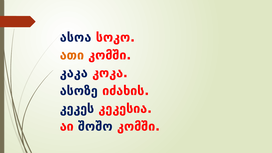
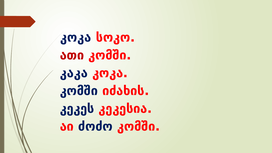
ასოა at (76, 38): ასოა -> კოკა
ათი colour: orange -> red
ასოზე at (79, 91): ასოზე -> კომში
შოშო: შოშო -> ძოძო
